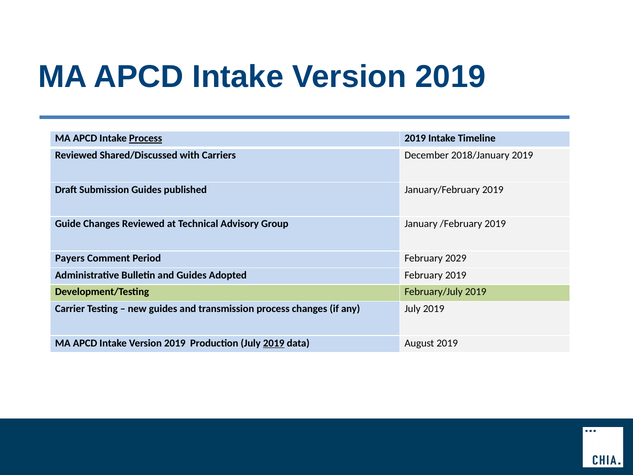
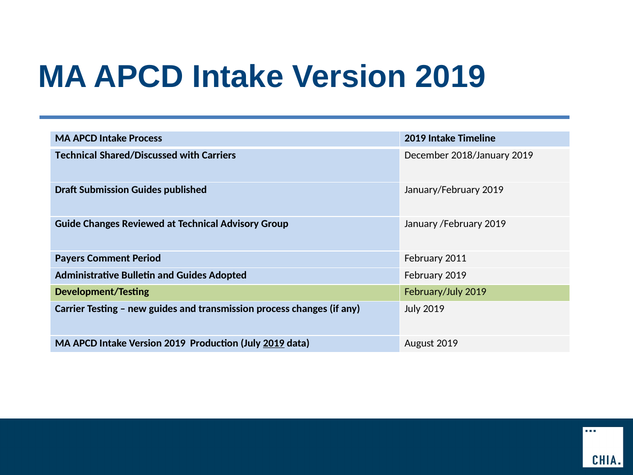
Process at (146, 138) underline: present -> none
Reviewed at (76, 155): Reviewed -> Technical
2029: 2029 -> 2011
